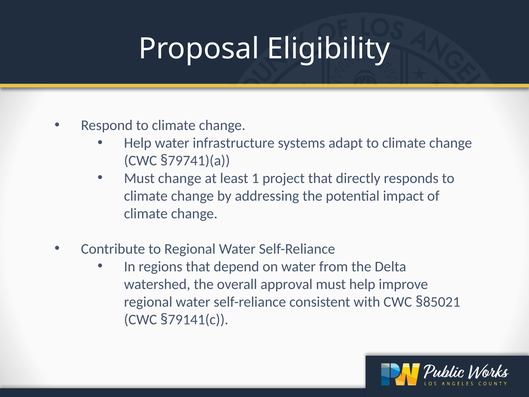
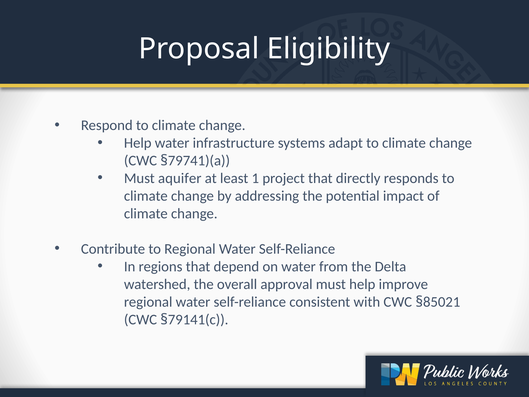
Must change: change -> aquifer
